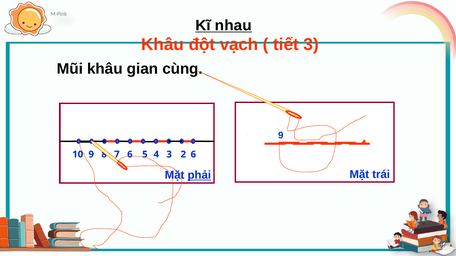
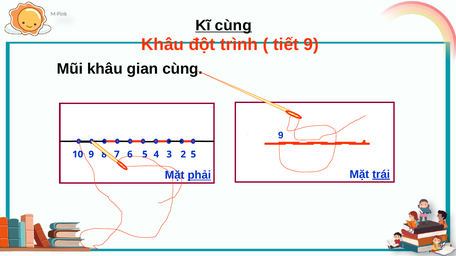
Kĩ nhau: nhau -> cùng
vạch: vạch -> trình
tiết 3: 3 -> 9
10 6: 6 -> 5
trái underline: none -> present
